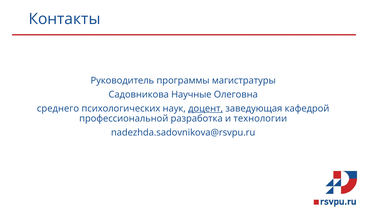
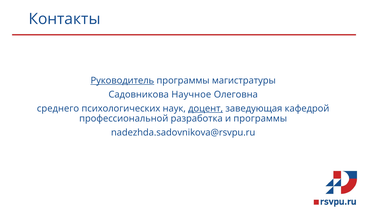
Руководитель underline: none -> present
Научные: Научные -> Научное
и технологии: технологии -> программы
